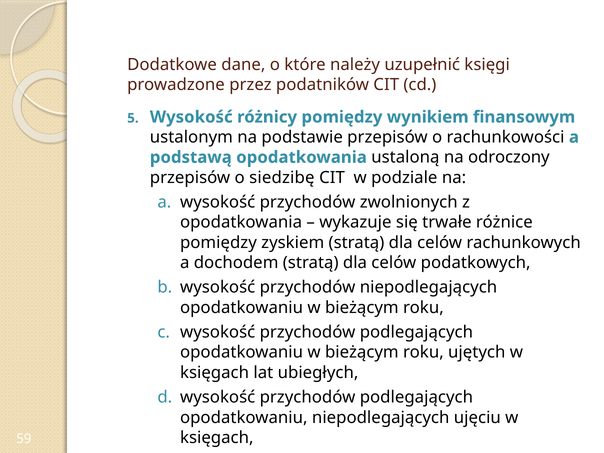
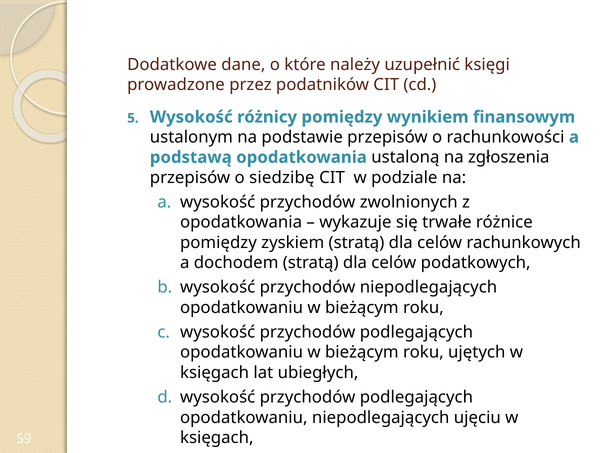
odroczony: odroczony -> zgłoszenia
